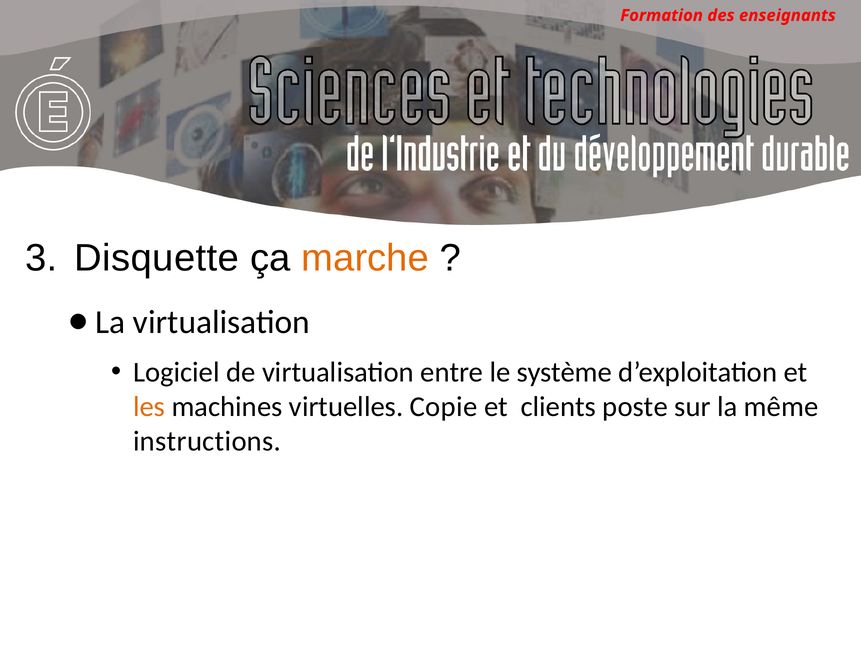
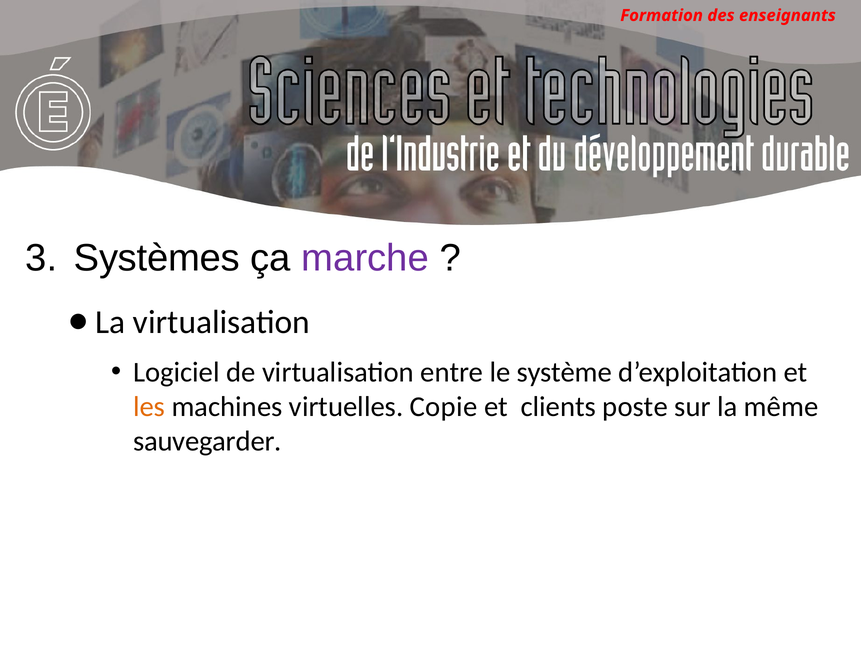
Disquette: Disquette -> Systèmes
marche colour: orange -> purple
instructions: instructions -> sauvegarder
